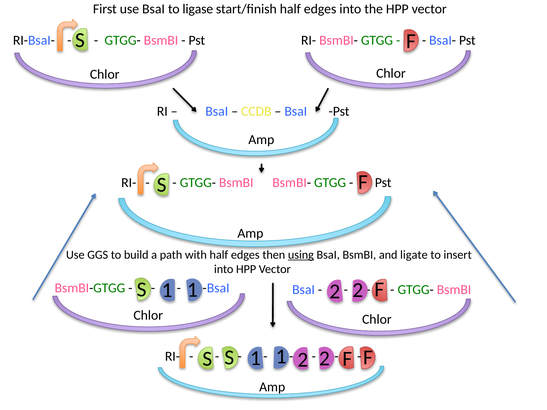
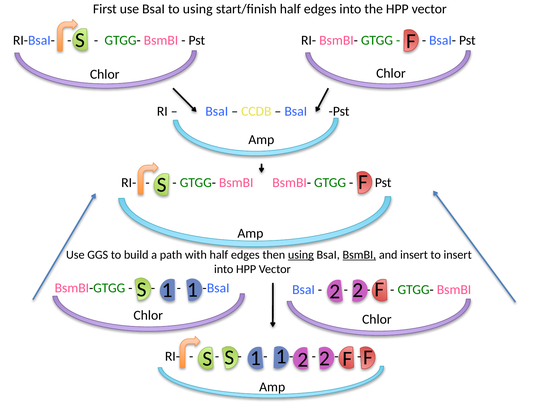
ligase at (198, 9): ligase -> using
BsmBI at (359, 255) underline: none -> present
and ligate: ligate -> insert
